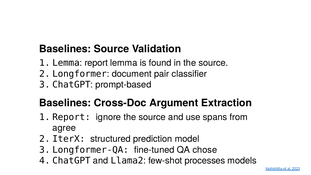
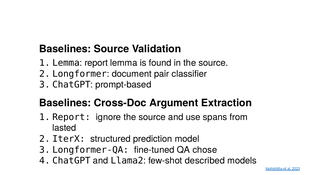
agree: agree -> lasted
processes: processes -> described
